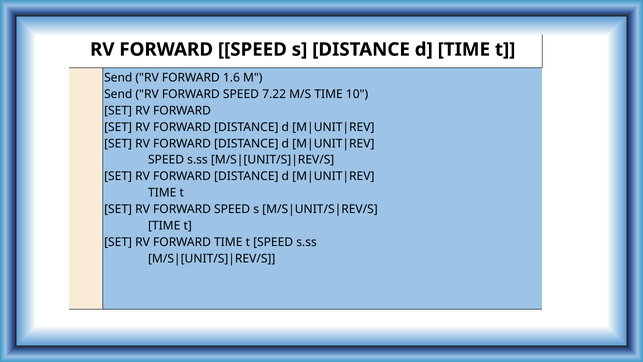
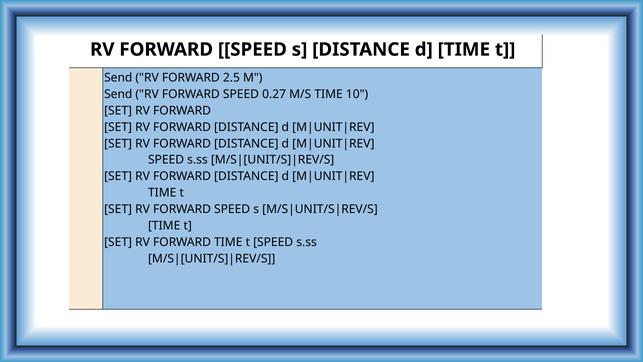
1.6: 1.6 -> 2.5
7.22: 7.22 -> 0.27
